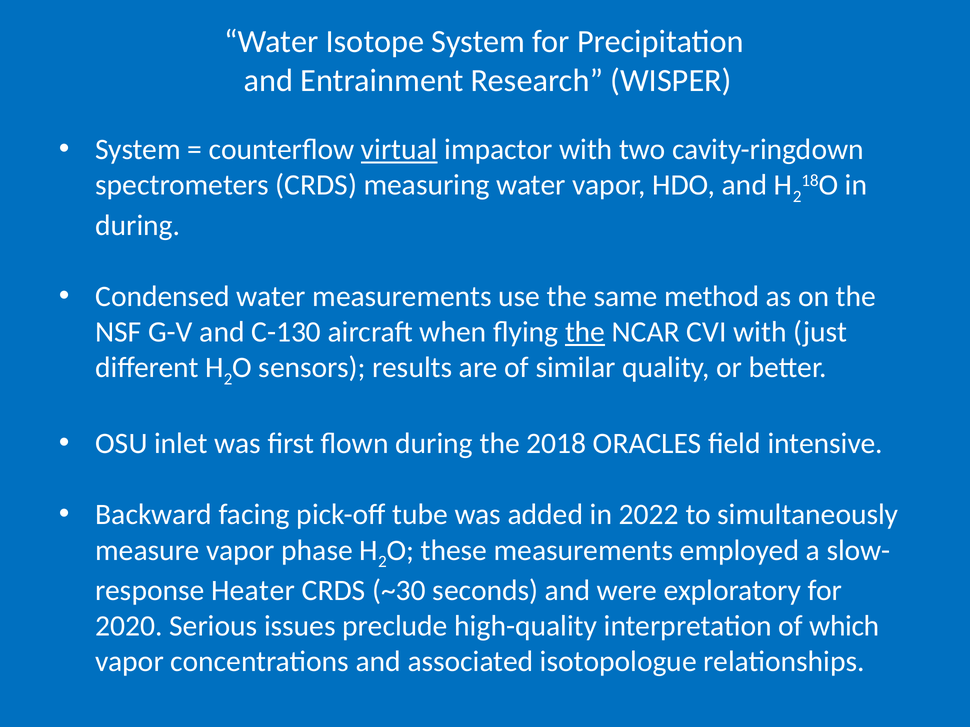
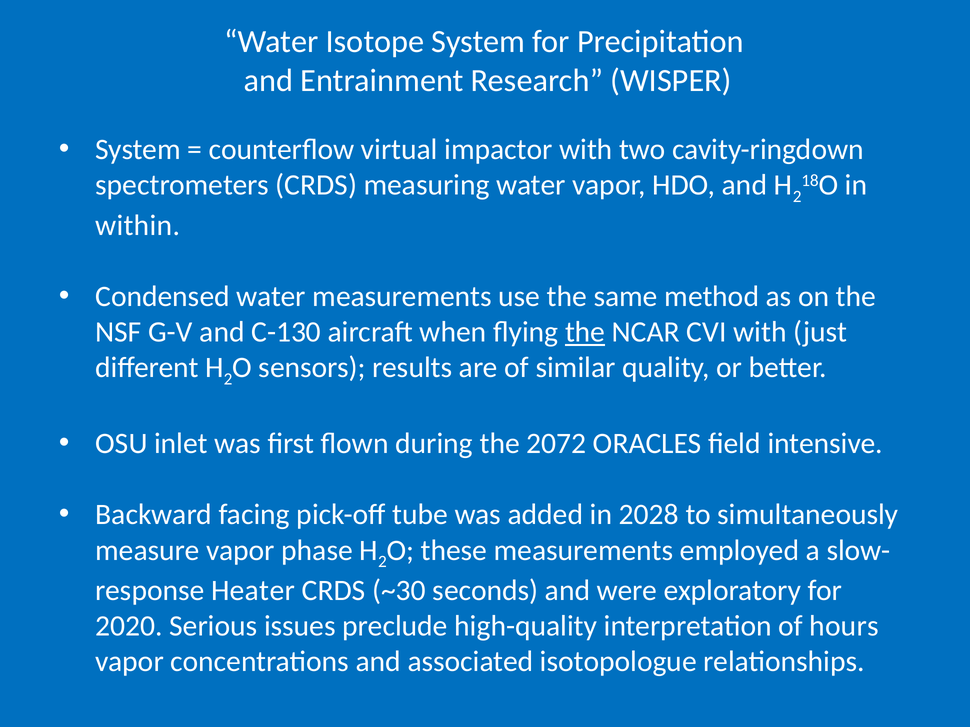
virtual underline: present -> none
during at (138, 226): during -> within
2018: 2018 -> 2072
2022: 2022 -> 2028
which: which -> hours
